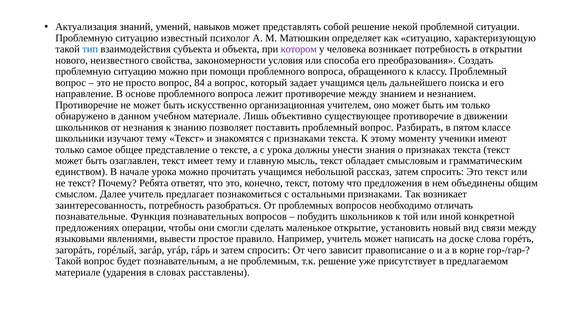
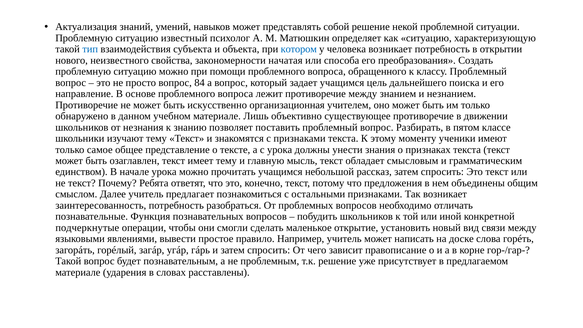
котором colour: purple -> blue
условия: условия -> начатая
предложениях: предложениях -> подчеркнутые
